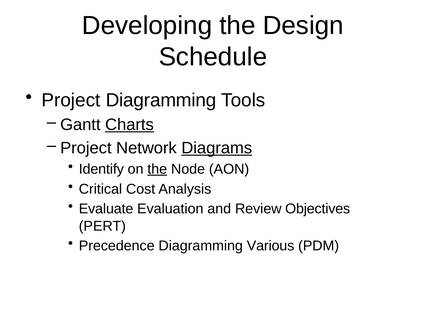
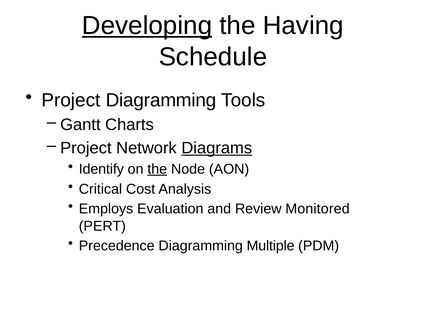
Developing underline: none -> present
Design: Design -> Having
Charts underline: present -> none
Evaluate: Evaluate -> Employs
Objectives: Objectives -> Monitored
Various: Various -> Multiple
